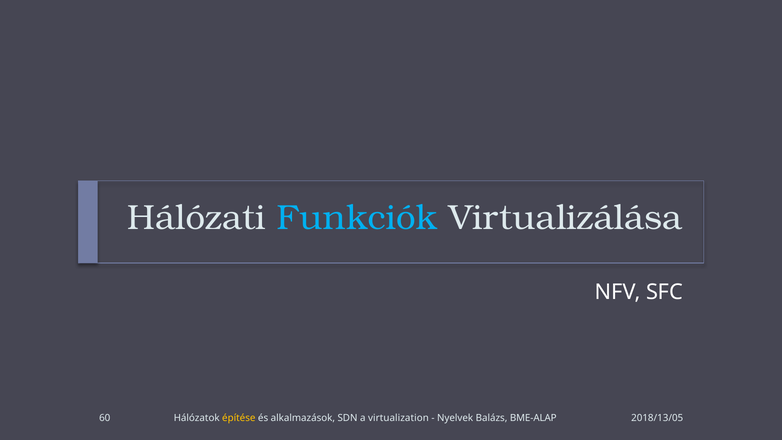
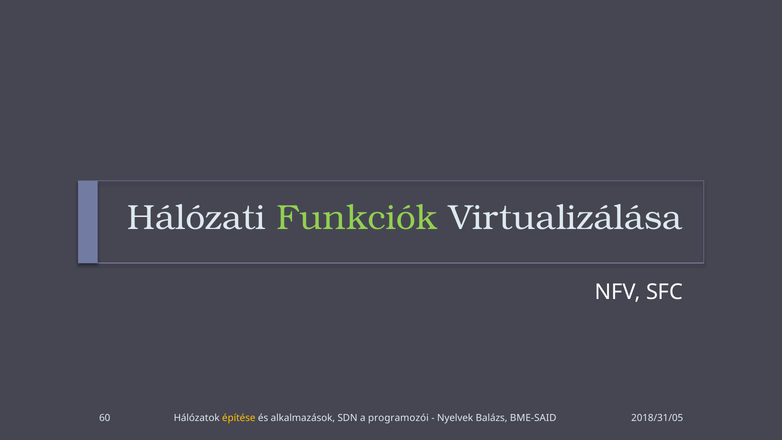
Funkciók colour: light blue -> light green
virtualization: virtualization -> programozói
BME-ALAP: BME-ALAP -> BME-SAID
2018/13/05: 2018/13/05 -> 2018/31/05
